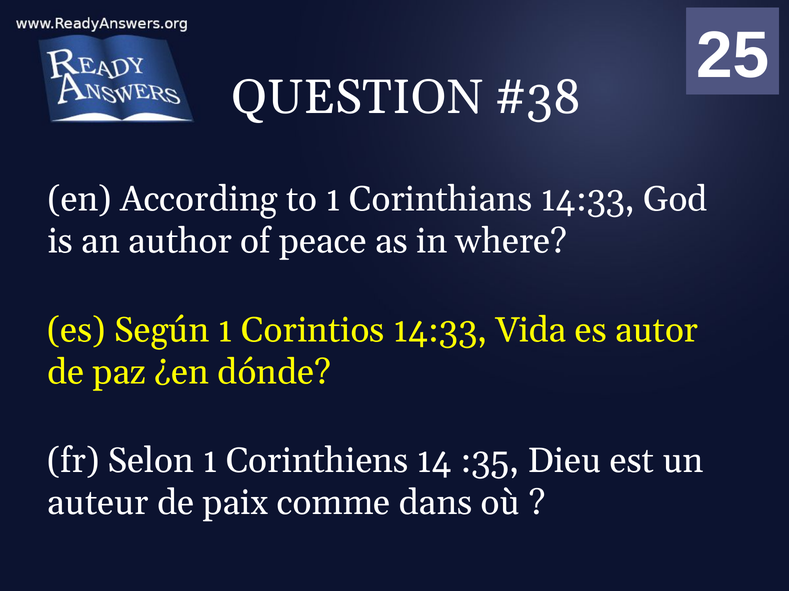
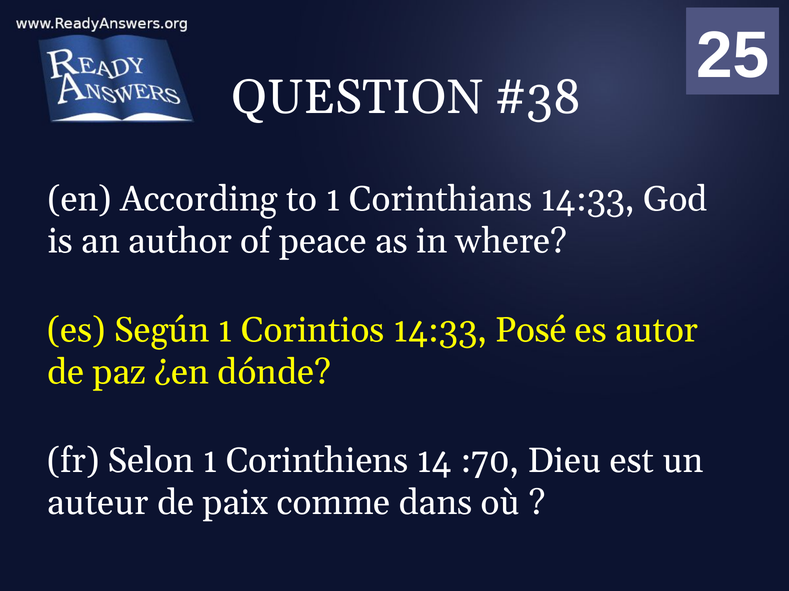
Vida: Vida -> Posé
:35: :35 -> :70
